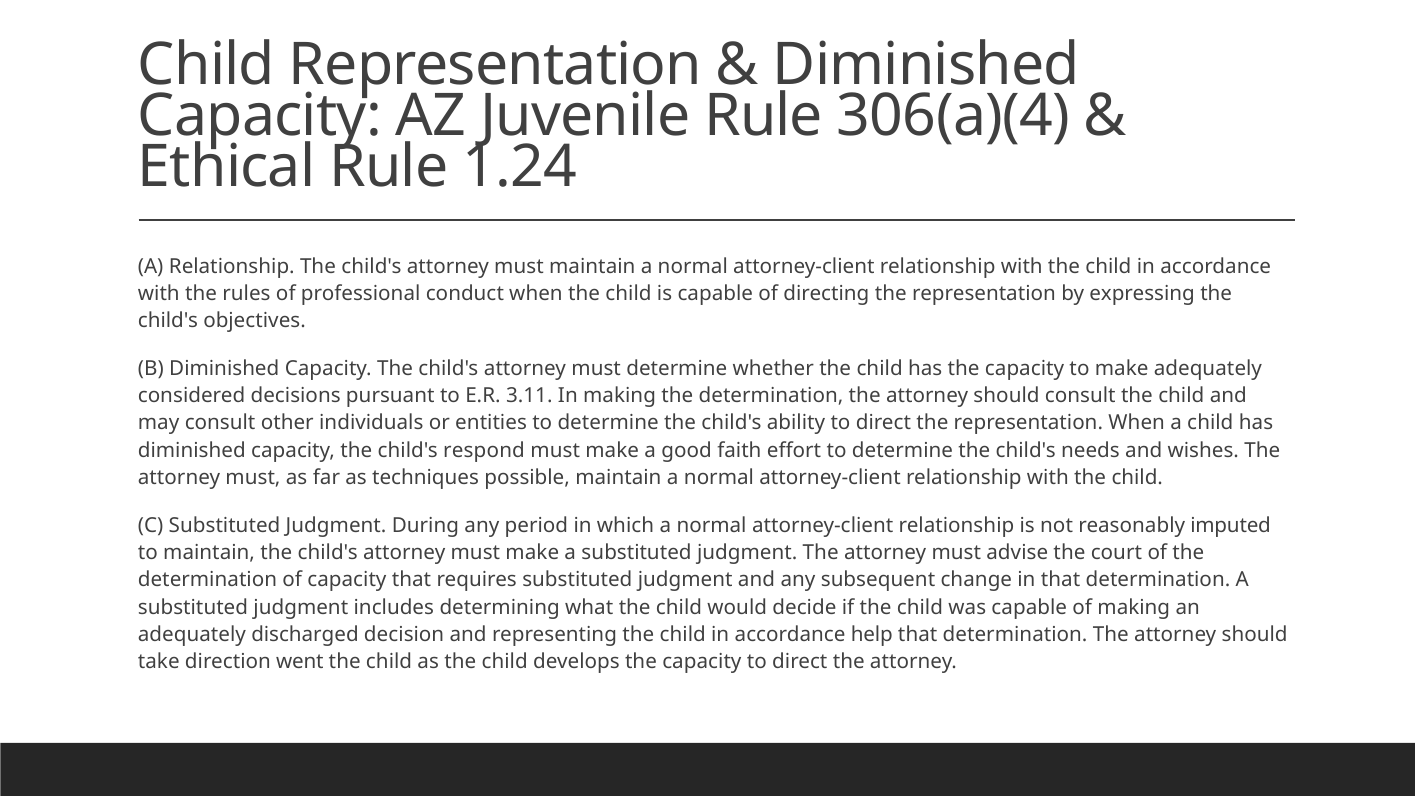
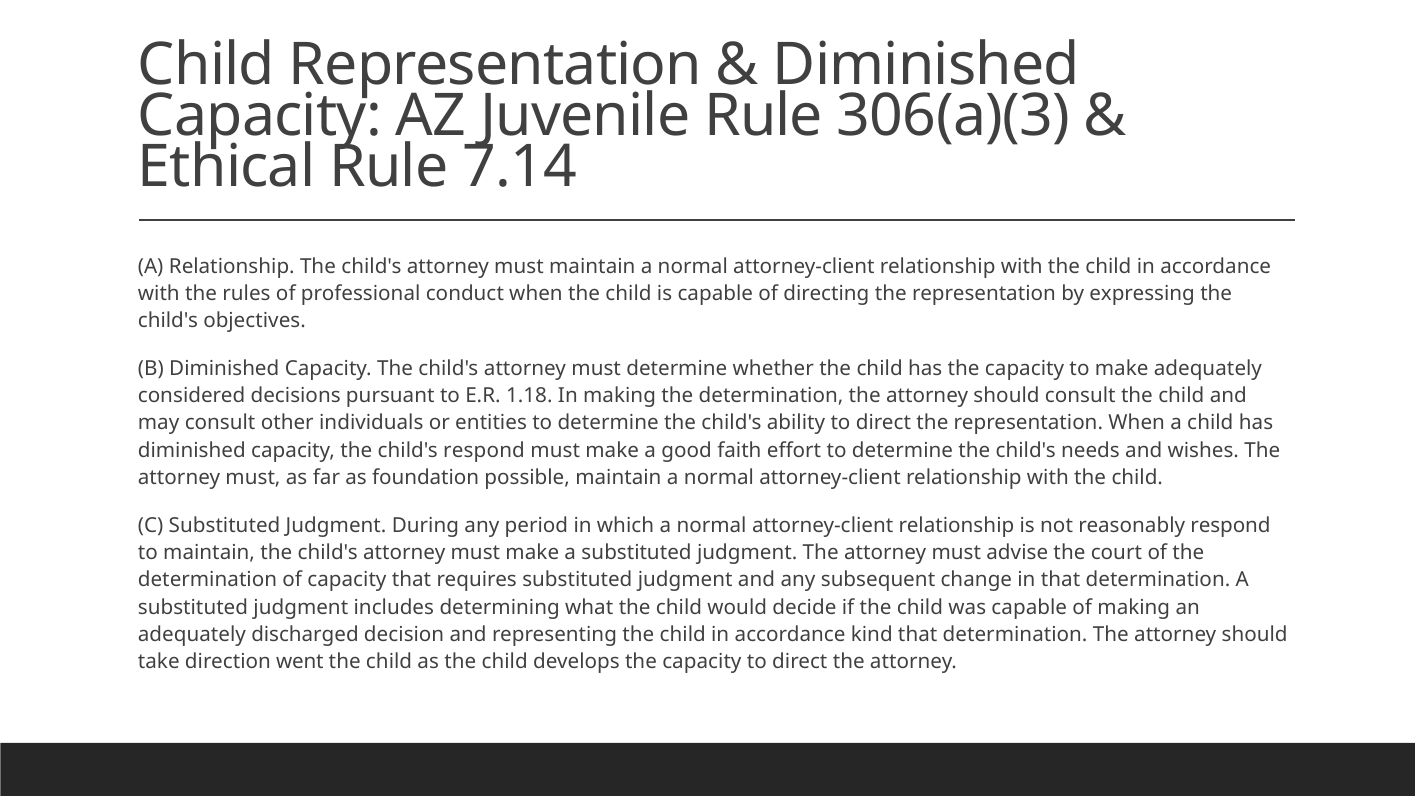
306(a)(4: 306(a)(4 -> 306(a)(3
1.24: 1.24 -> 7.14
3.11: 3.11 -> 1.18
techniques: techniques -> foundation
reasonably imputed: imputed -> respond
help: help -> kind
